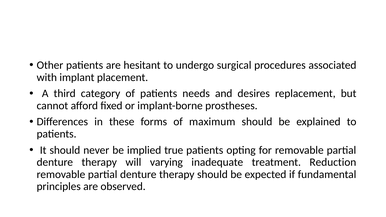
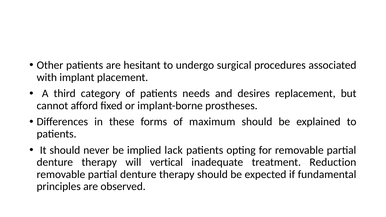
true: true -> lack
varying: varying -> vertical
